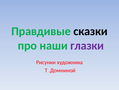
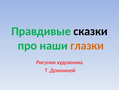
глазки colour: purple -> orange
